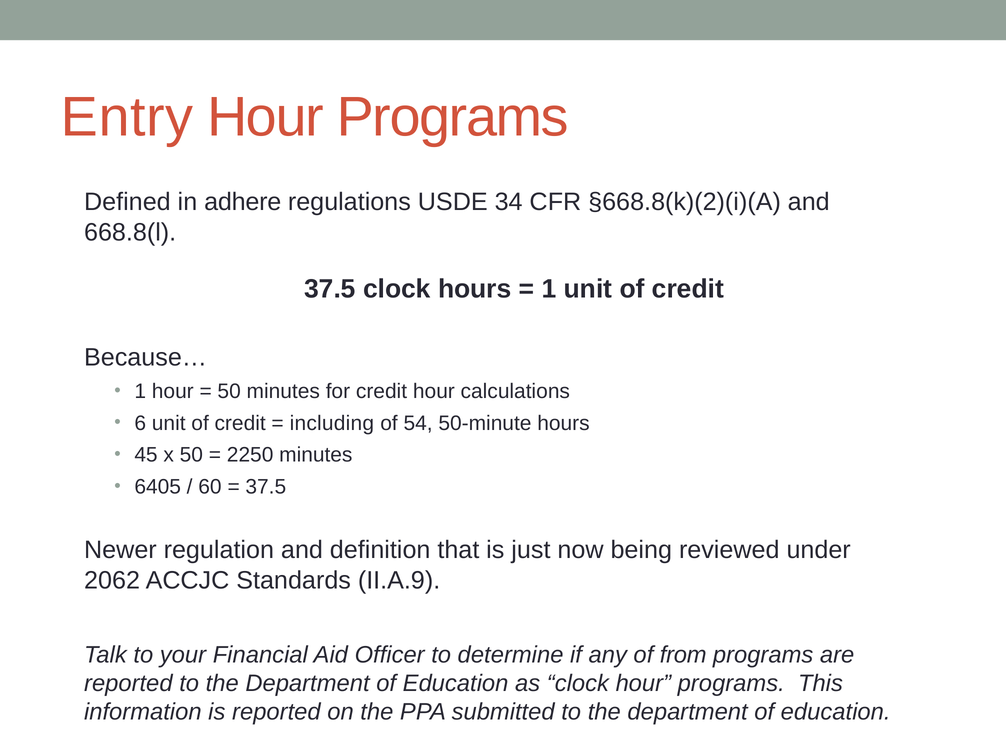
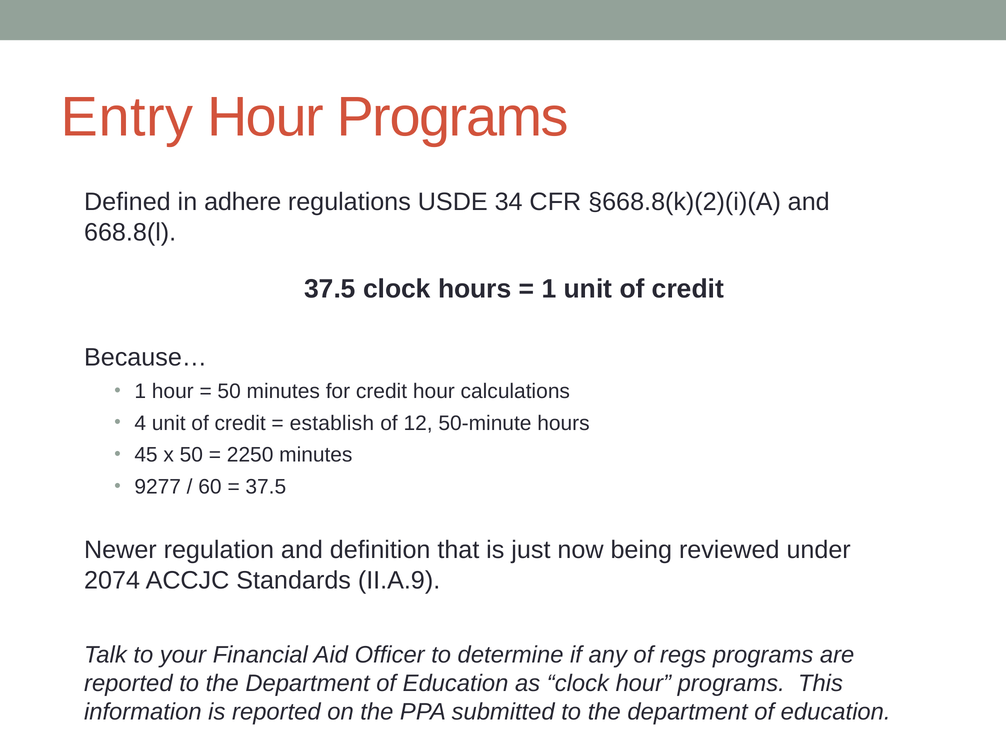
6: 6 -> 4
including: including -> establish
54: 54 -> 12
6405: 6405 -> 9277
2062: 2062 -> 2074
from: from -> regs
